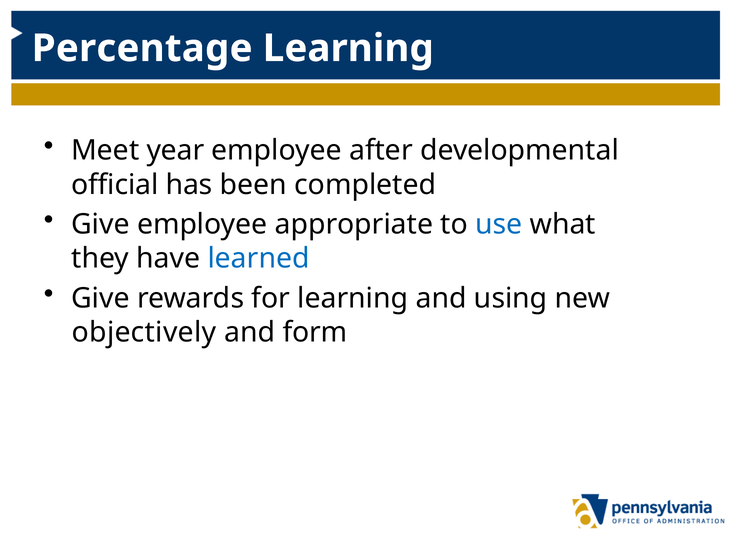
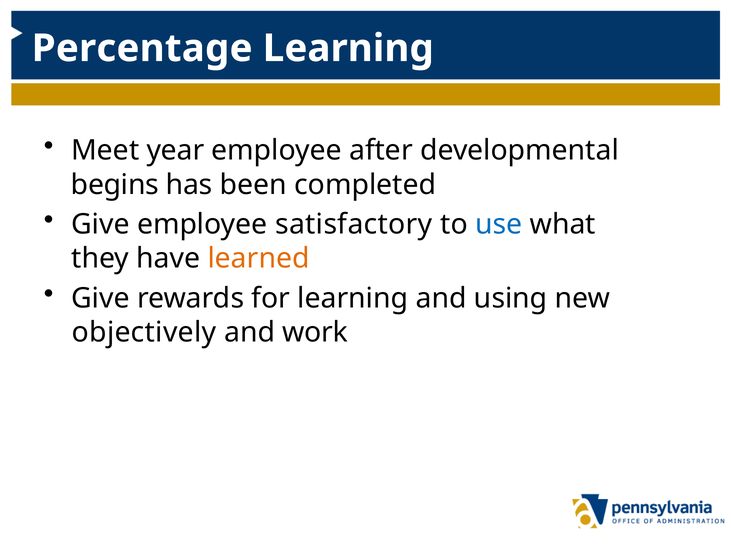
official: official -> begins
appropriate: appropriate -> satisfactory
learned colour: blue -> orange
form: form -> work
